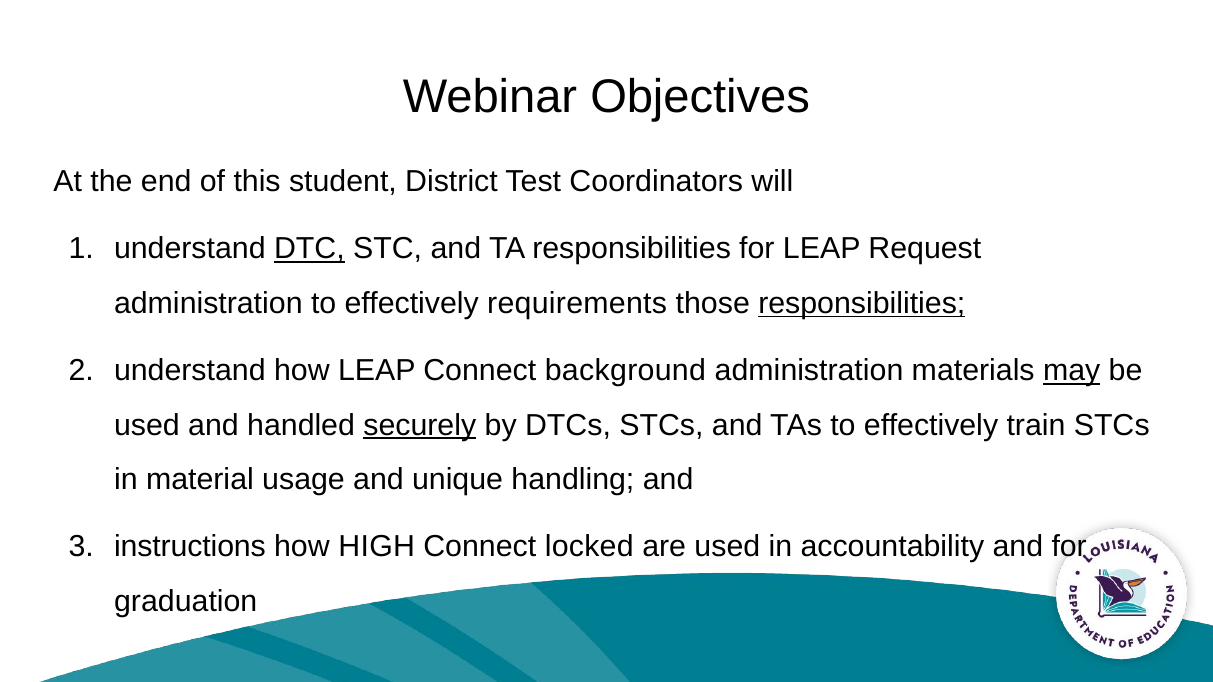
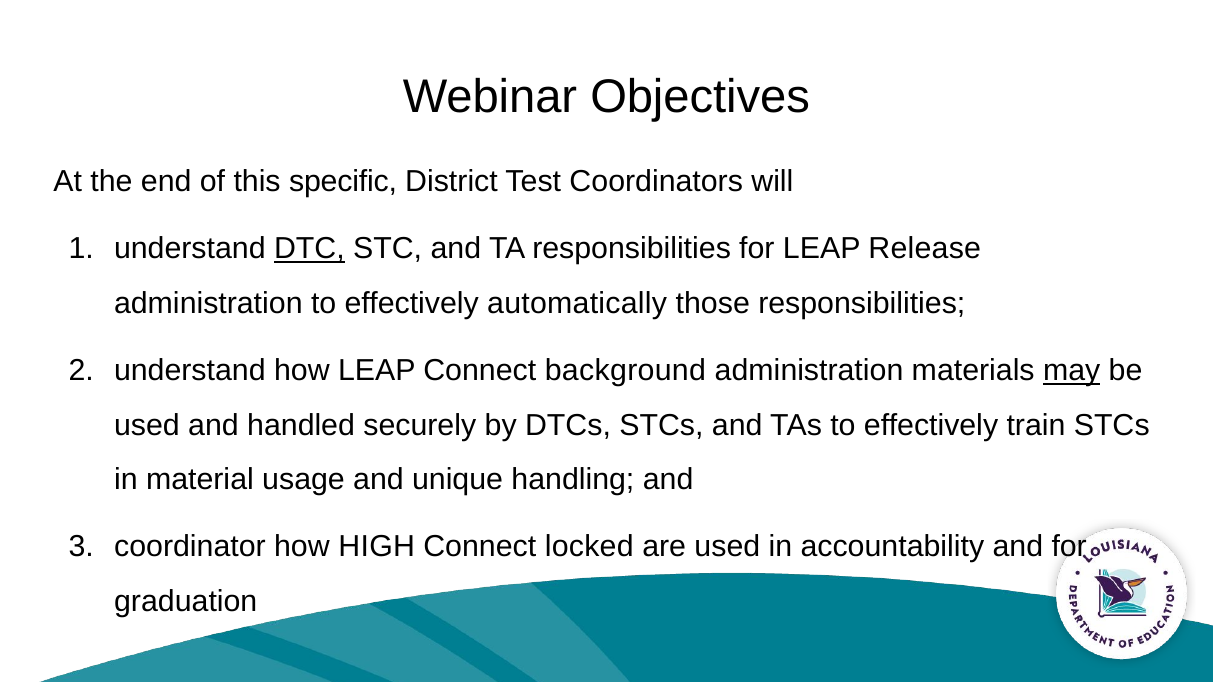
student: student -> specific
Request: Request -> Release
requirements: requirements -> automatically
responsibilities at (862, 304) underline: present -> none
securely underline: present -> none
instructions: instructions -> coordinator
